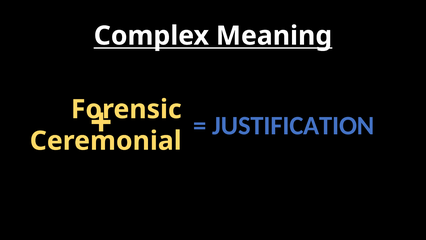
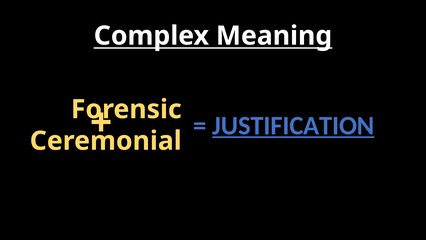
JUSTIFICATION underline: none -> present
